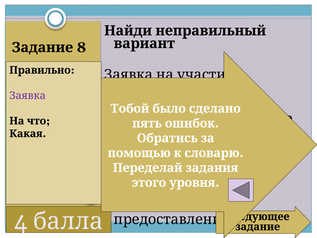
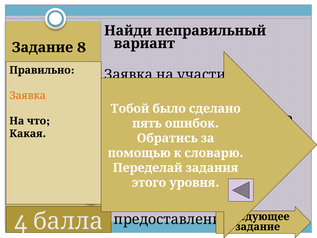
Заявка colour: purple -> orange
